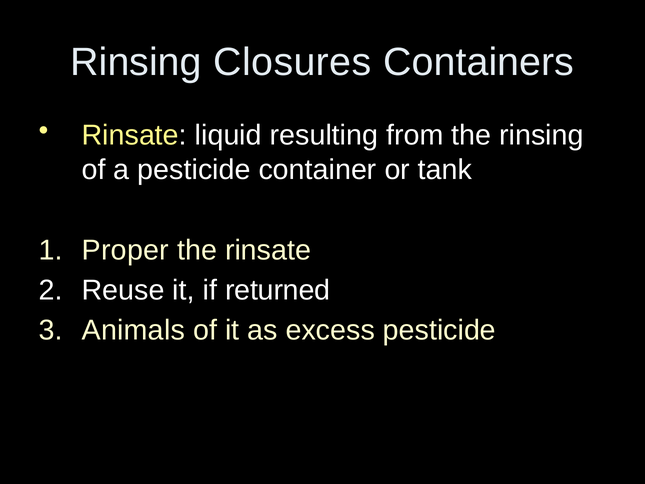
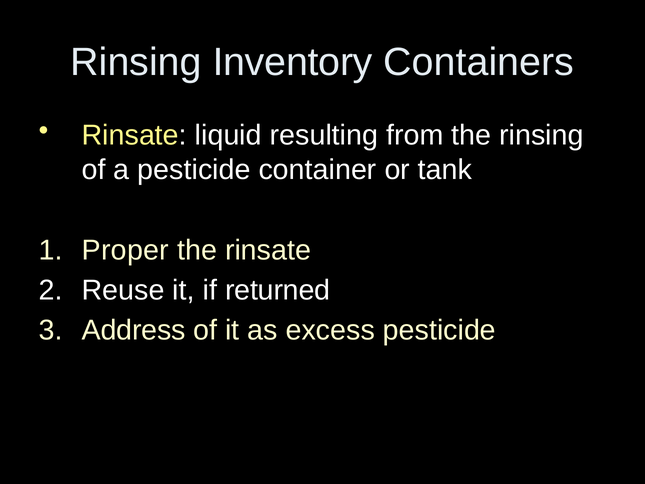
Closures: Closures -> Inventory
Animals: Animals -> Address
